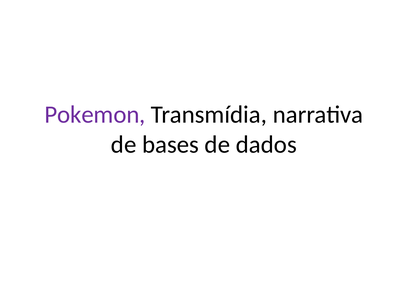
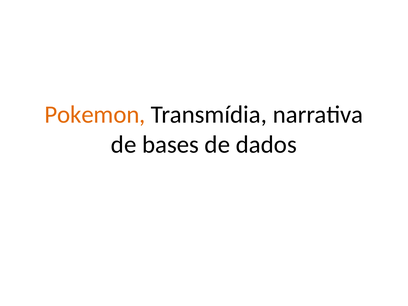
Pokemon colour: purple -> orange
